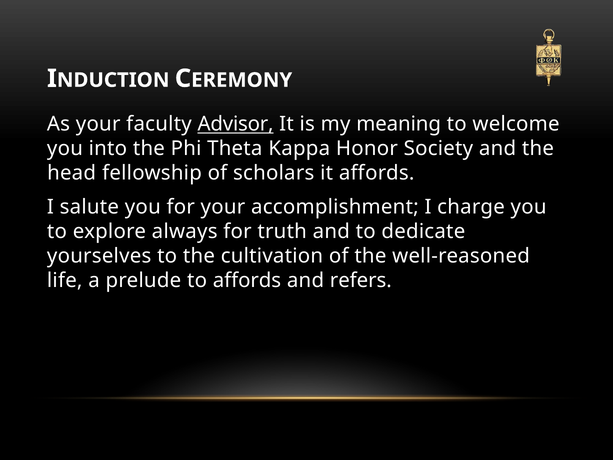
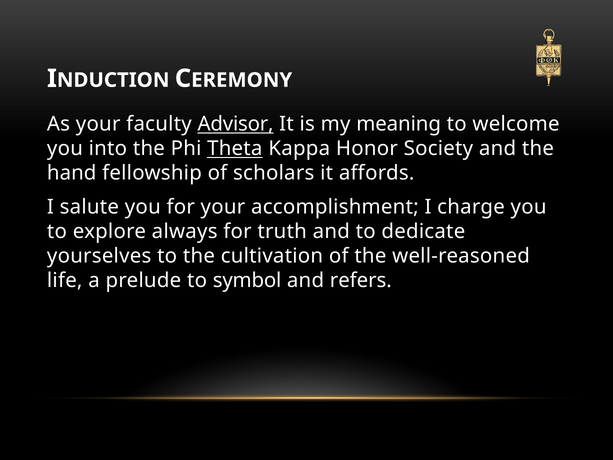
Theta underline: none -> present
head: head -> hand
to affords: affords -> symbol
